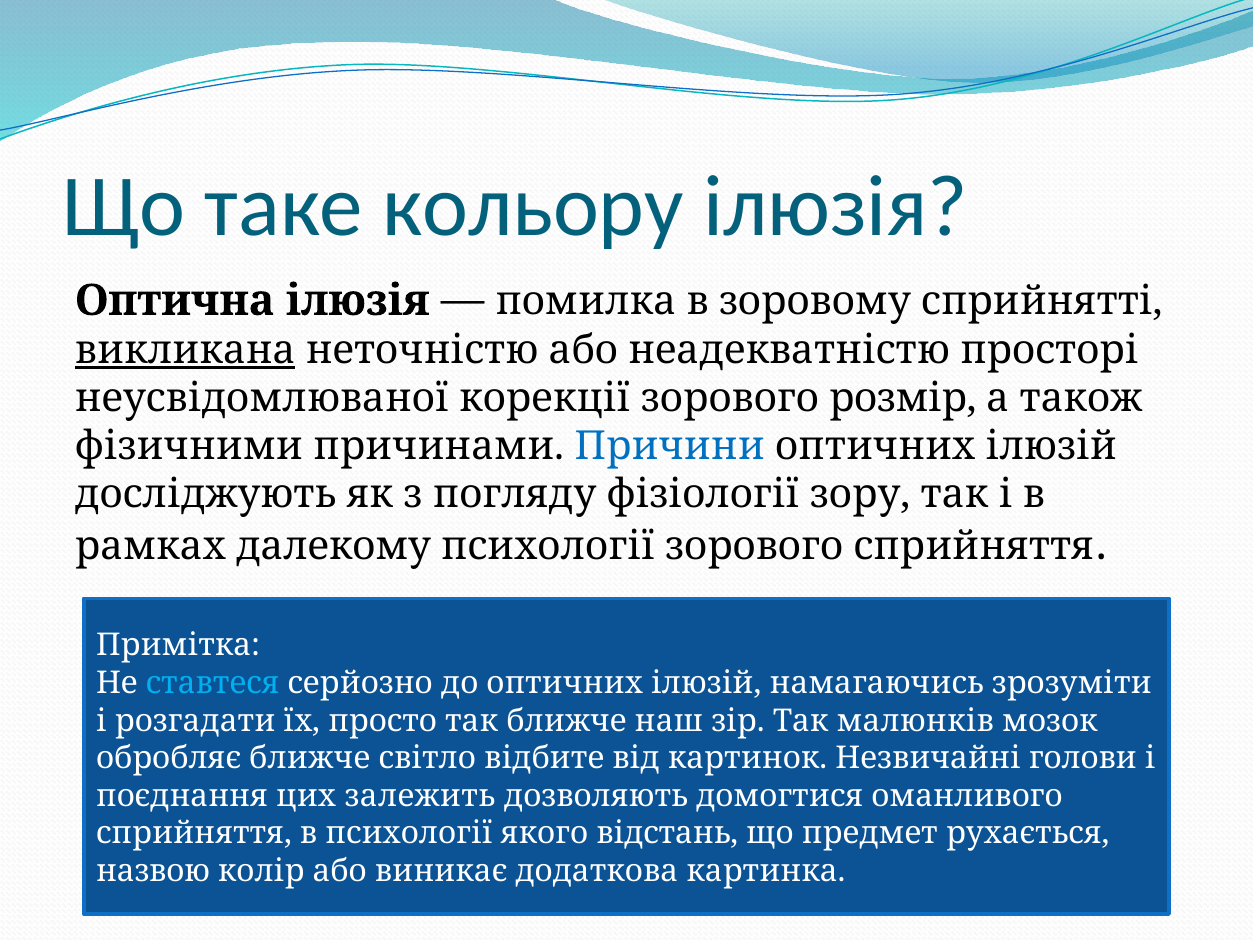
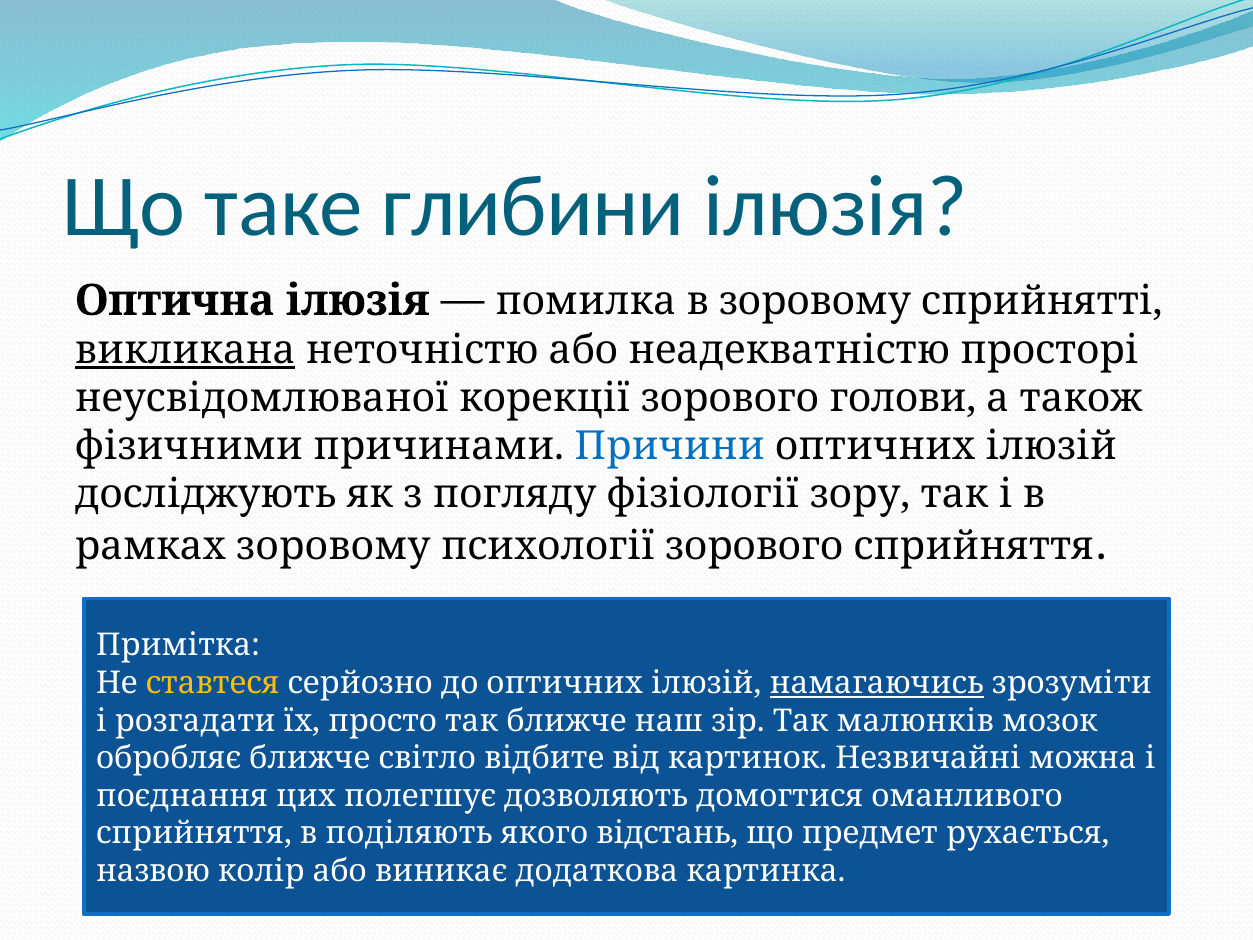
кольору: кольору -> глибини
розмір: розмір -> голови
рамках далекому: далекому -> зоровому
ставтеся colour: light blue -> yellow
намагаючись underline: none -> present
голови: голови -> можна
залежить: залежить -> полегшує
в психології: психології -> поділяють
